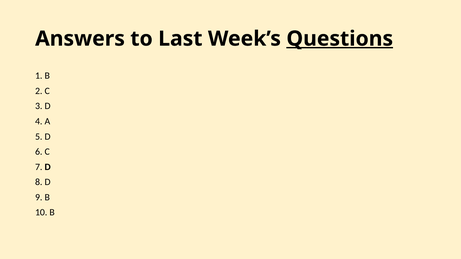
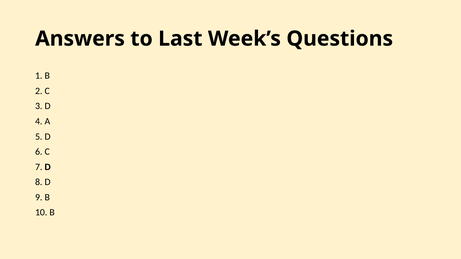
Questions underline: present -> none
